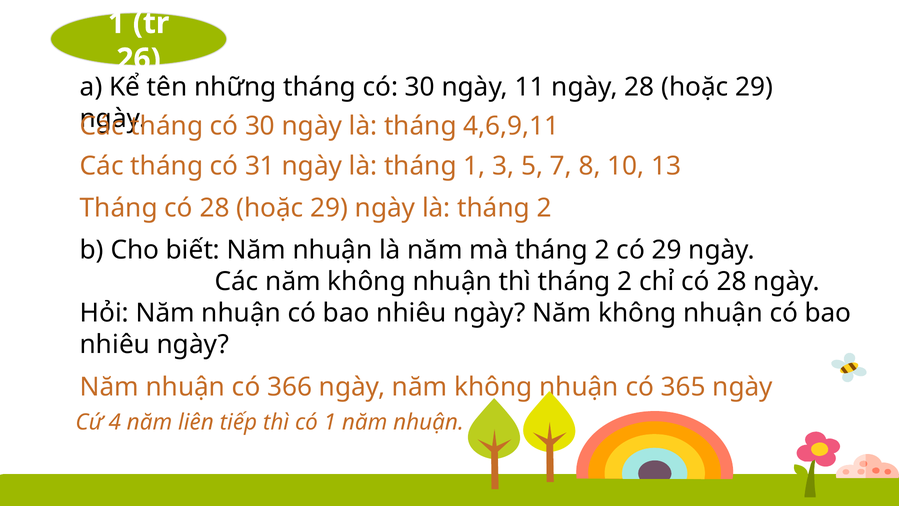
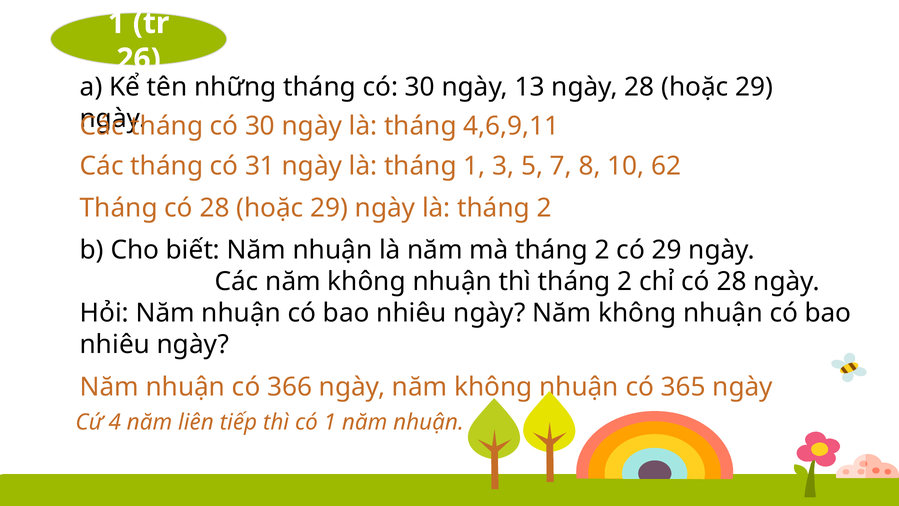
11: 11 -> 13
13: 13 -> 62
